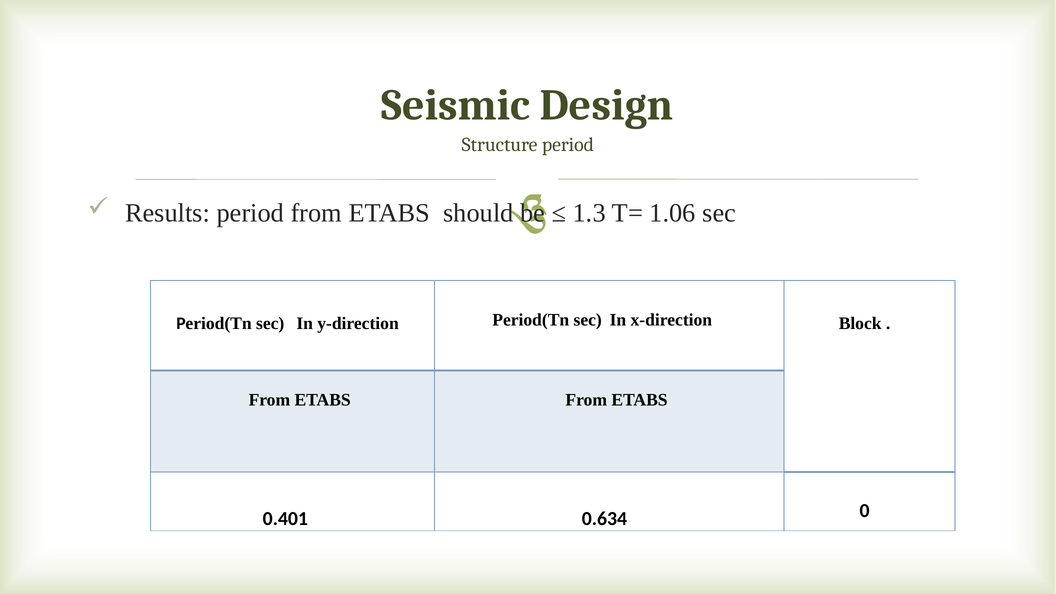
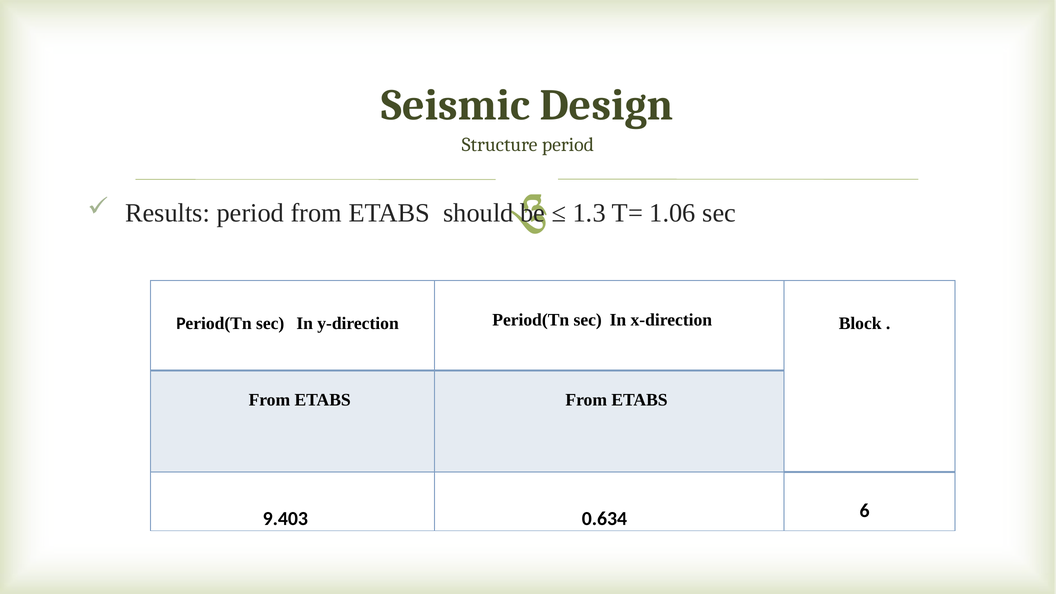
0.401: 0.401 -> 9.403
0: 0 -> 6
